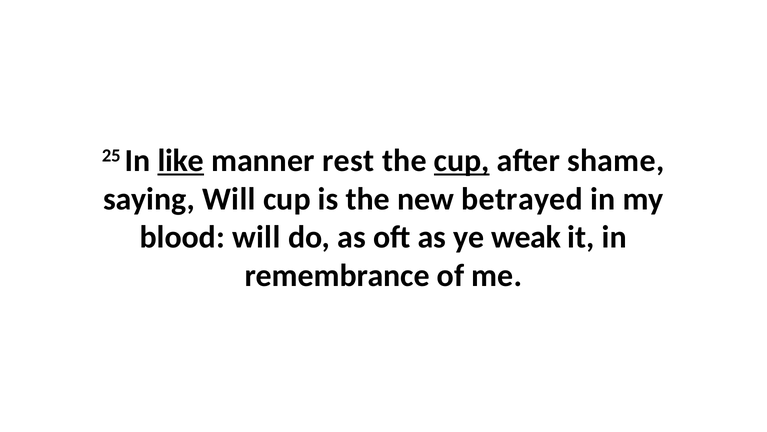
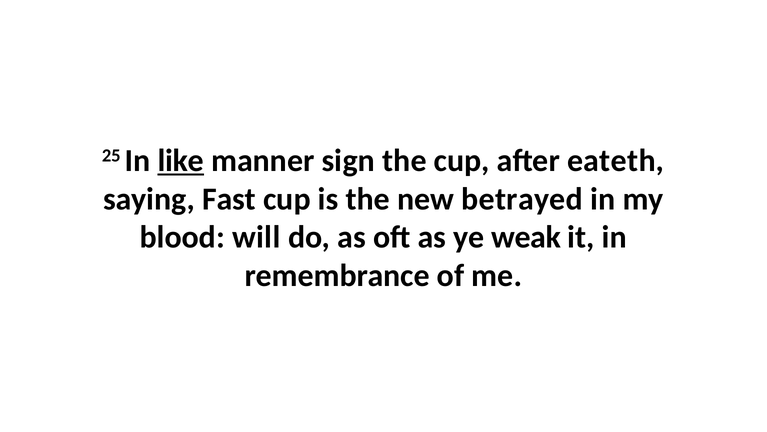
rest: rest -> sign
cup at (462, 160) underline: present -> none
shame: shame -> eateth
saying Will: Will -> Fast
